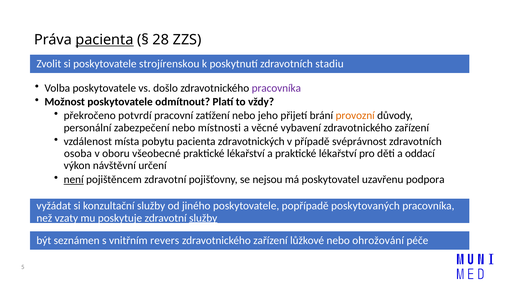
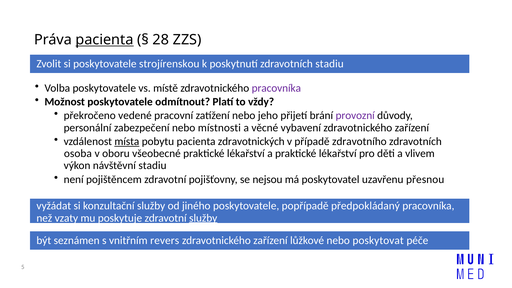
došlo: došlo -> místě
potvrdí: potvrdí -> vedené
provozní colour: orange -> purple
místa underline: none -> present
svéprávnost: svéprávnost -> zdravotního
oddací: oddací -> vlivem
návštěvní určení: určení -> stadiu
není underline: present -> none
podpora: podpora -> přesnou
poskytovaných: poskytovaných -> předpokládaný
ohrožování: ohrožování -> poskytovat
